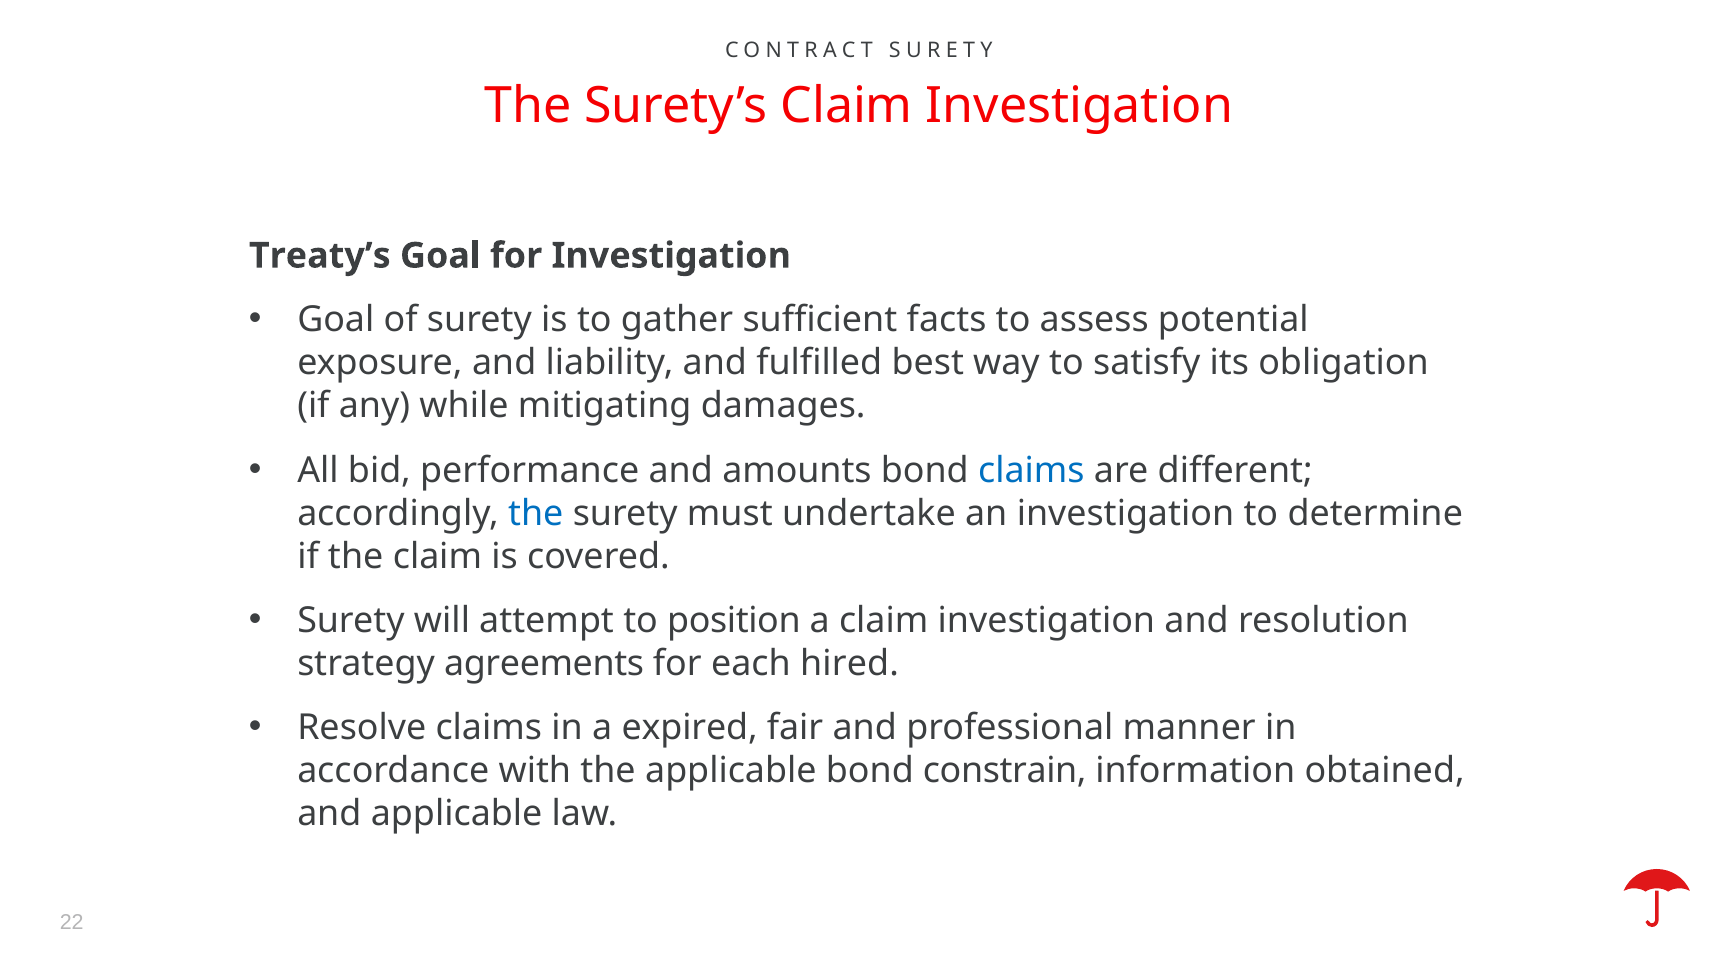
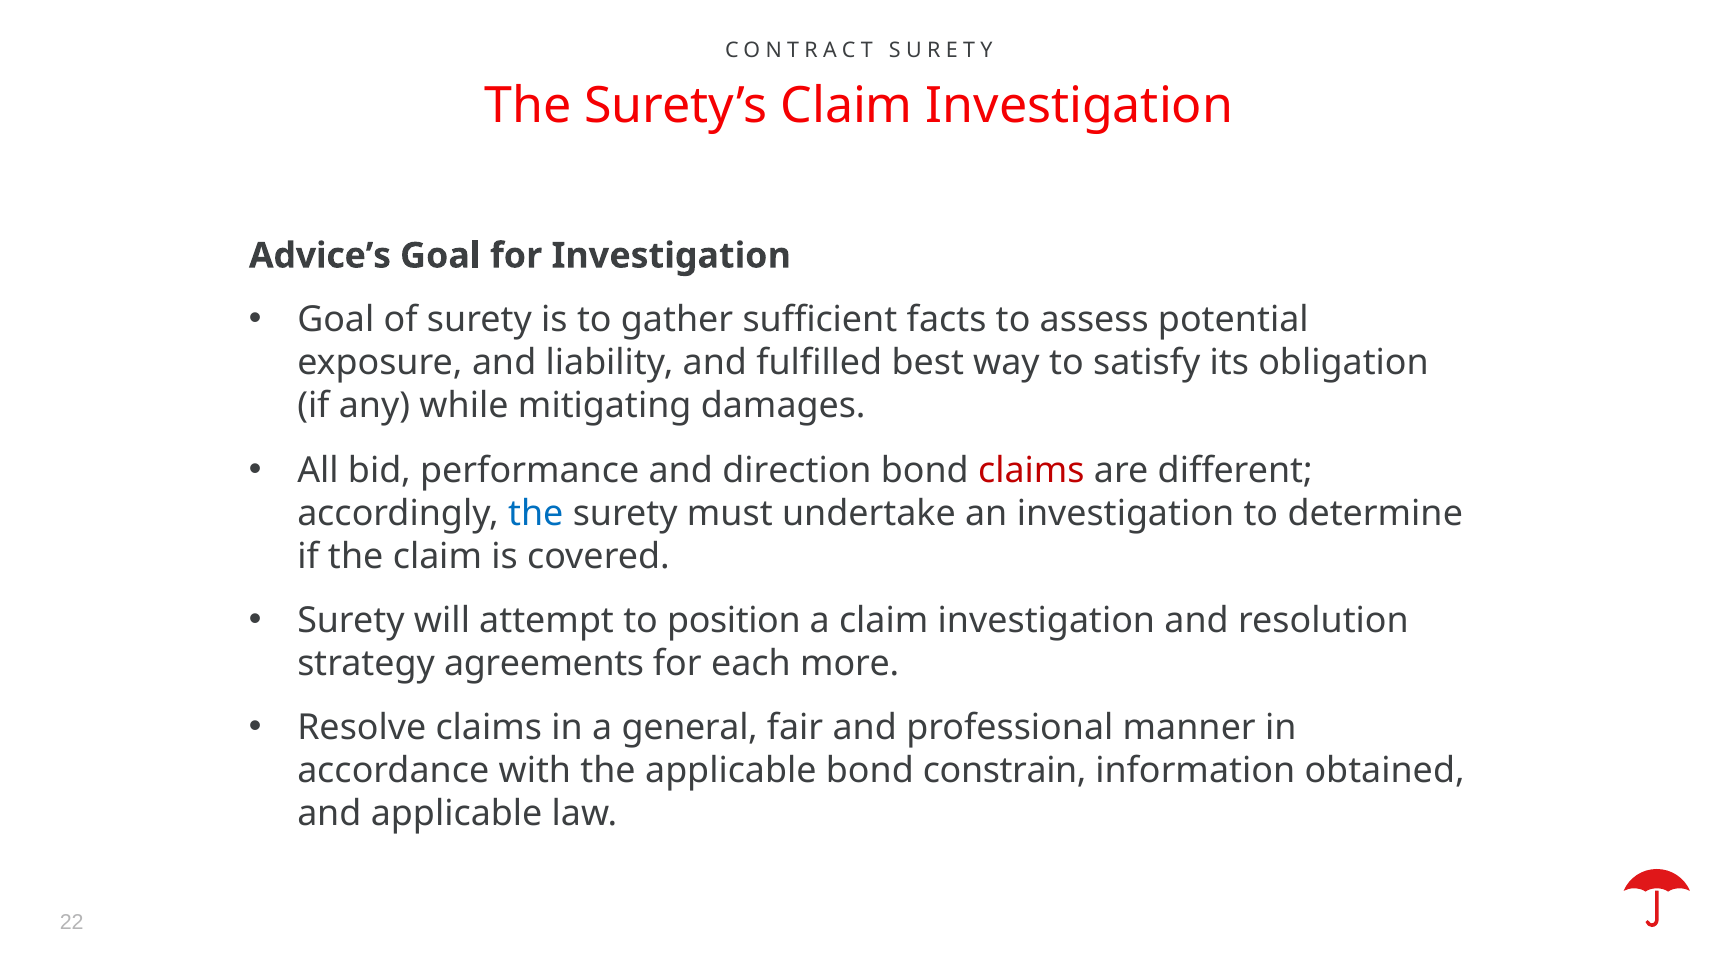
Treaty’s: Treaty’s -> Advice’s
amounts: amounts -> direction
claims at (1031, 471) colour: blue -> red
hired: hired -> more
expired: expired -> general
